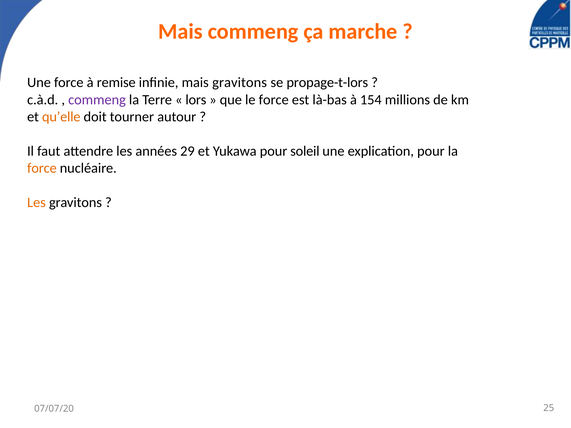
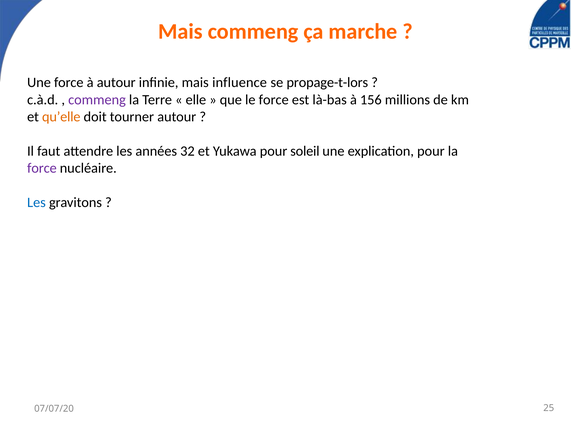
à remise: remise -> autour
mais gravitons: gravitons -> influence
lors: lors -> elle
154: 154 -> 156
29: 29 -> 32
force at (42, 168) colour: orange -> purple
Les at (36, 202) colour: orange -> blue
